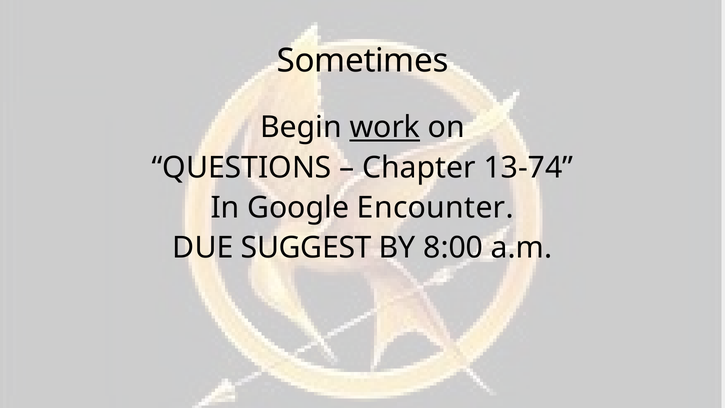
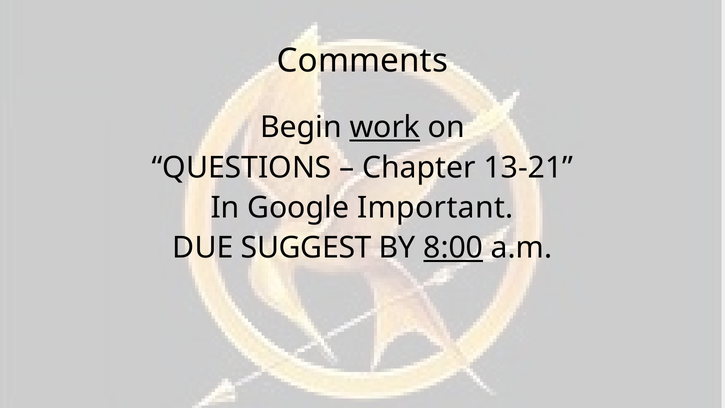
Sometimes: Sometimes -> Comments
13-74: 13-74 -> 13-21
Encounter: Encounter -> Important
8:00 underline: none -> present
